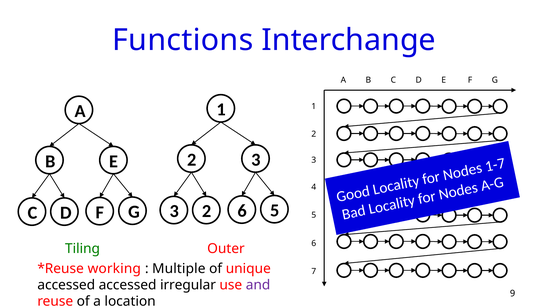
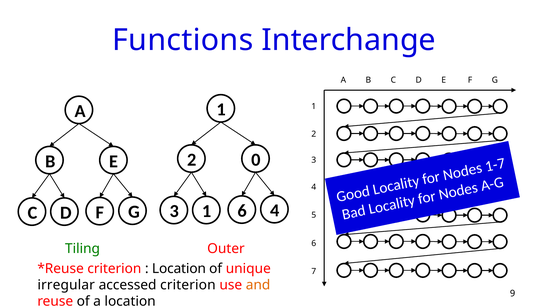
2 3: 3 -> 0
3 2: 2 -> 1
6 5: 5 -> 4
working at (114, 269): working -> criterion
Multiple at (179, 269): Multiple -> Location
accessed at (66, 285): accessed -> irregular
accessed irregular: irregular -> criterion
and colour: purple -> orange
